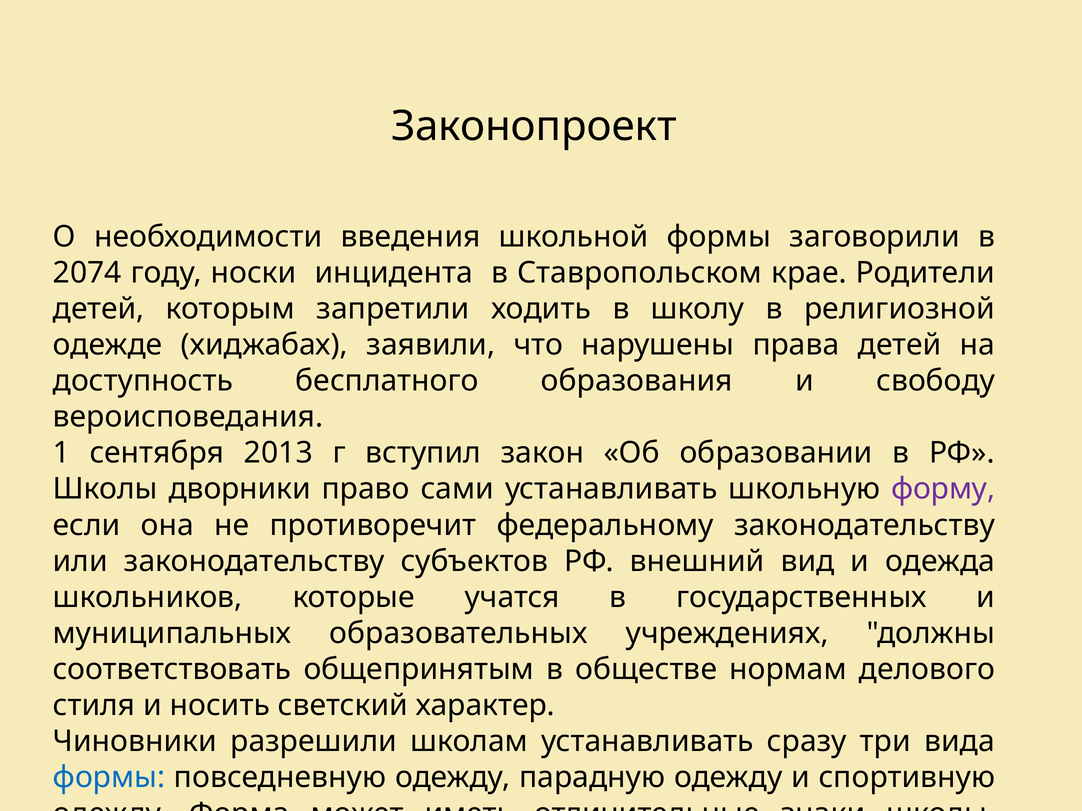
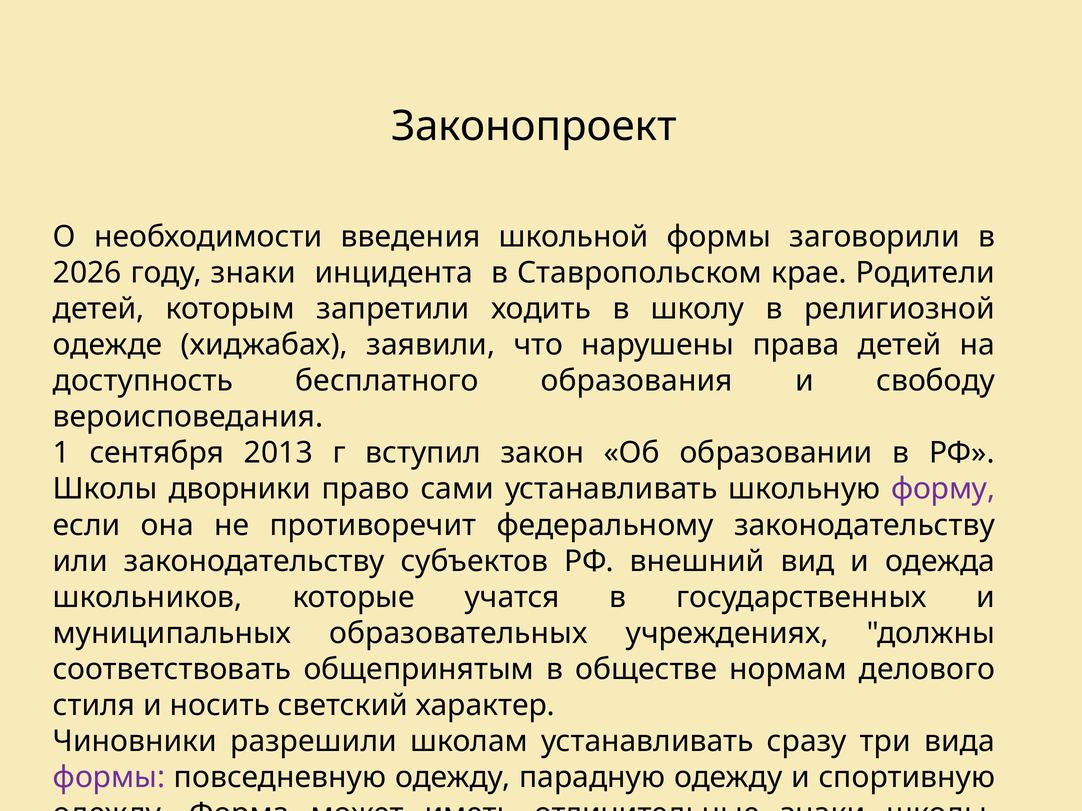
2074: 2074 -> 2026
году носки: носки -> знаки
формы at (109, 778) colour: blue -> purple
